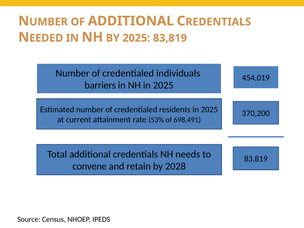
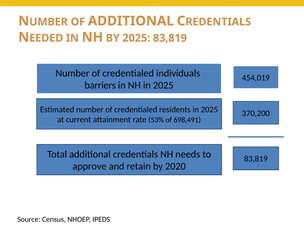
convene: convene -> approve
2028: 2028 -> 2020
